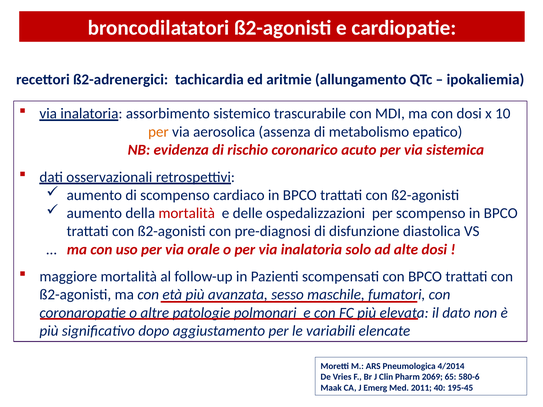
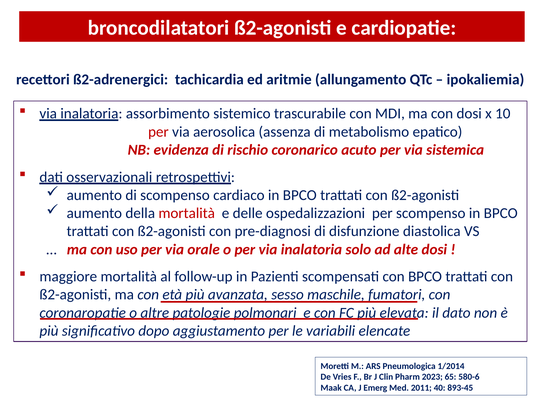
per at (158, 132) colour: orange -> red
4/2014: 4/2014 -> 1/2014
2069: 2069 -> 2023
195-45: 195-45 -> 893-45
